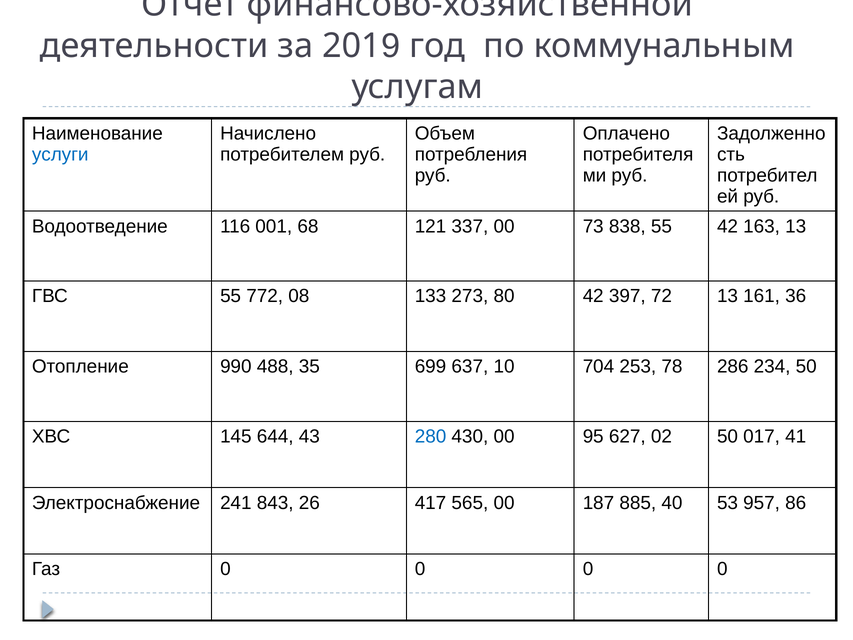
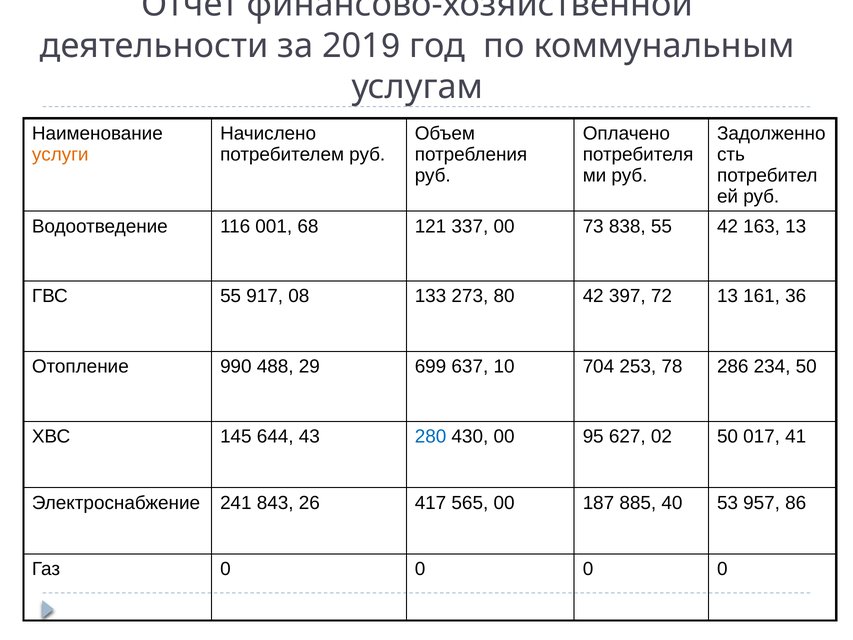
услуги colour: blue -> orange
772: 772 -> 917
35: 35 -> 29
